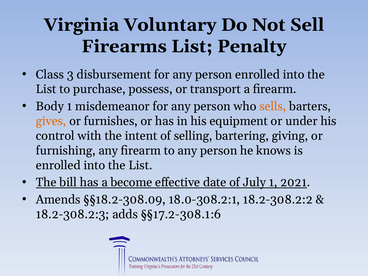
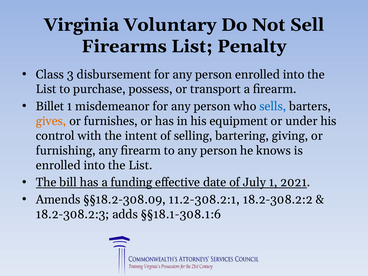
Body: Body -> Billet
sells colour: orange -> blue
become: become -> funding
18.0-308.2:1: 18.0-308.2:1 -> 11.2-308.2:1
§§17.2-308.1:6: §§17.2-308.1:6 -> §§18.1-308.1:6
